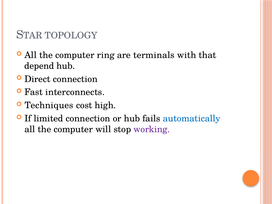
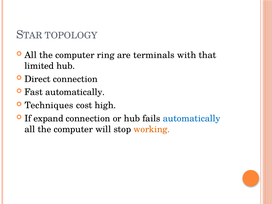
depend: depend -> limited
Fast interconnects: interconnects -> automatically
limited: limited -> expand
working colour: purple -> orange
